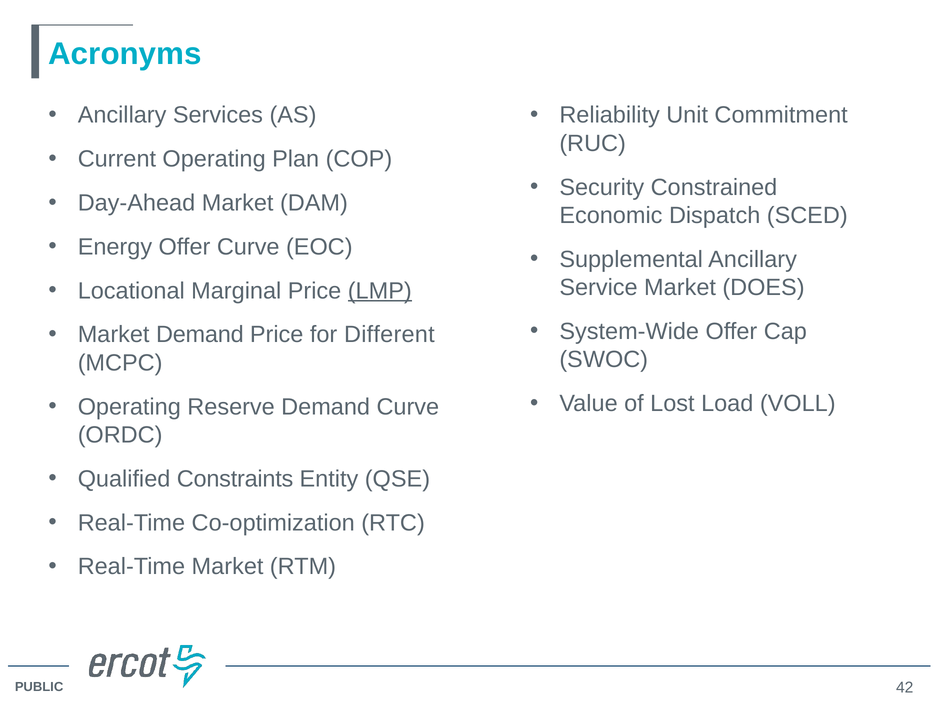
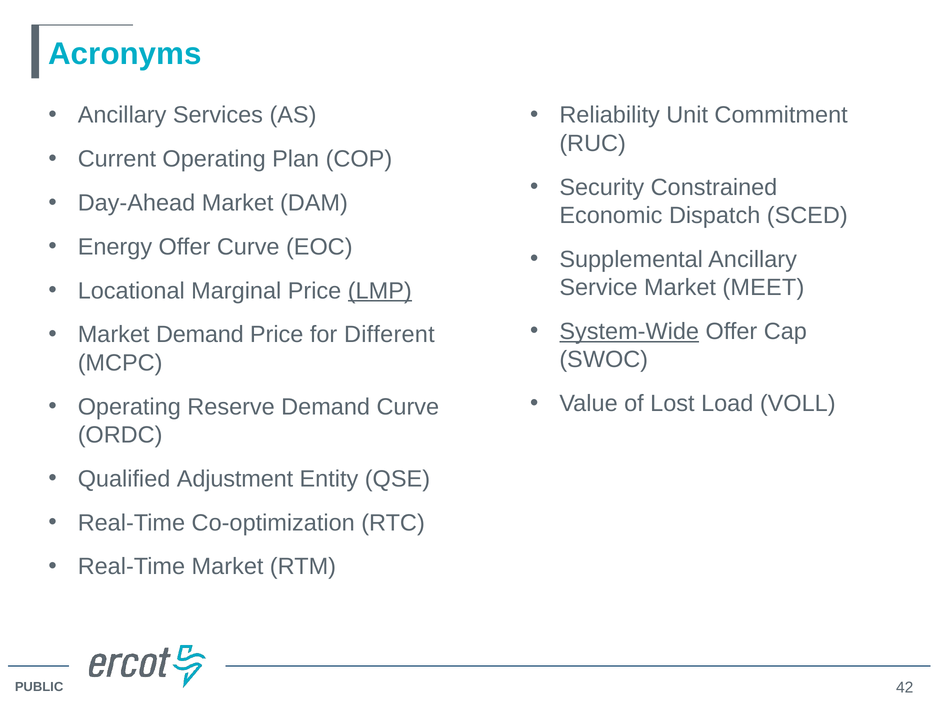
DOES: DOES -> MEET
System-Wide underline: none -> present
Constraints: Constraints -> Adjustment
